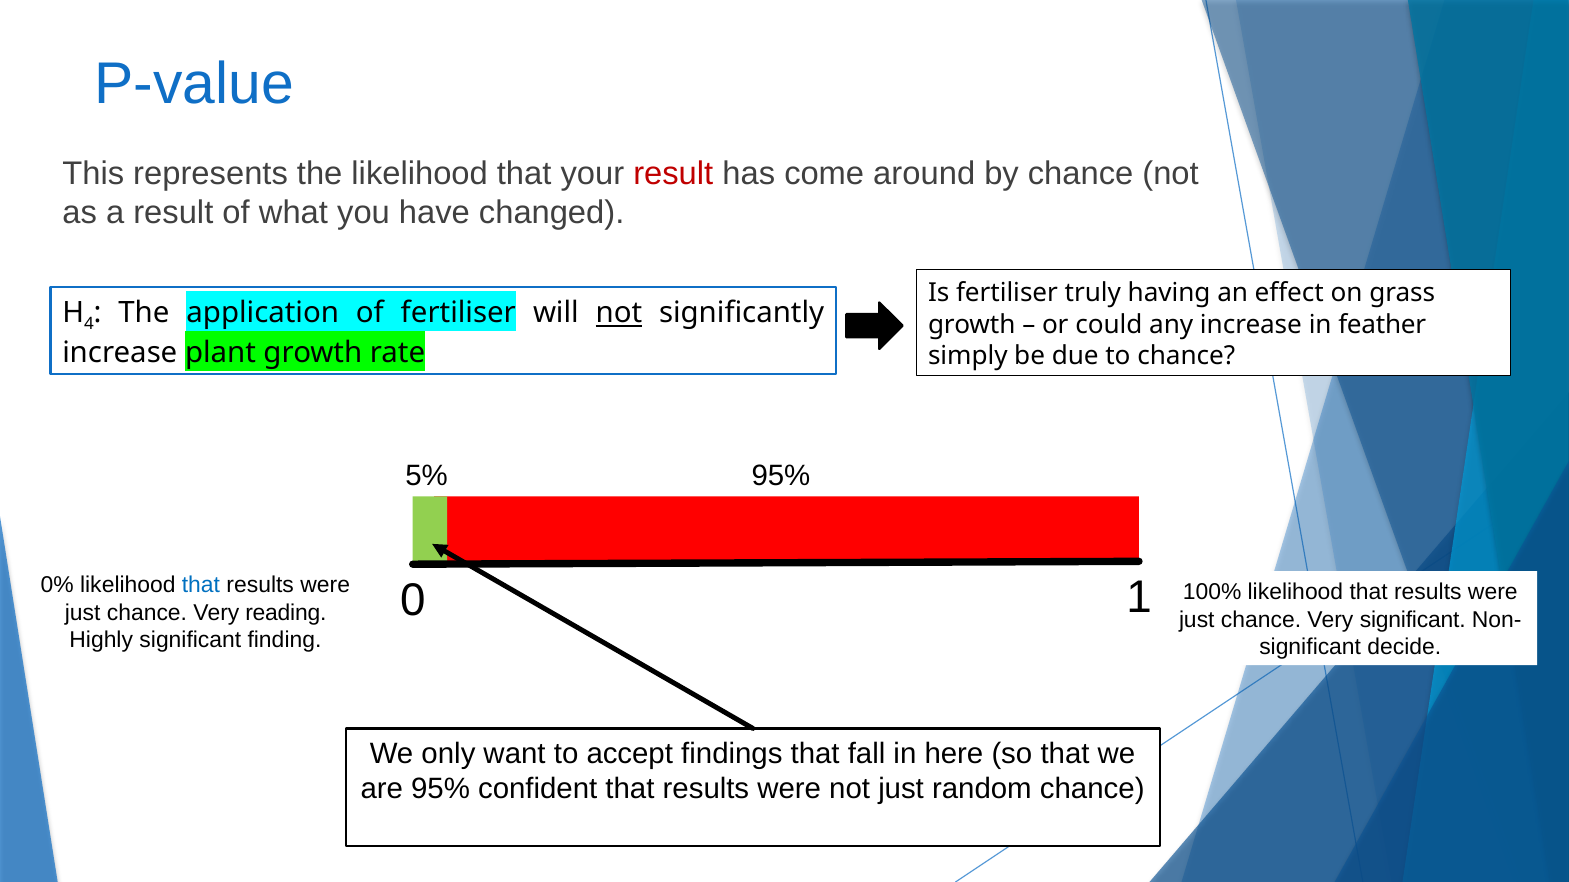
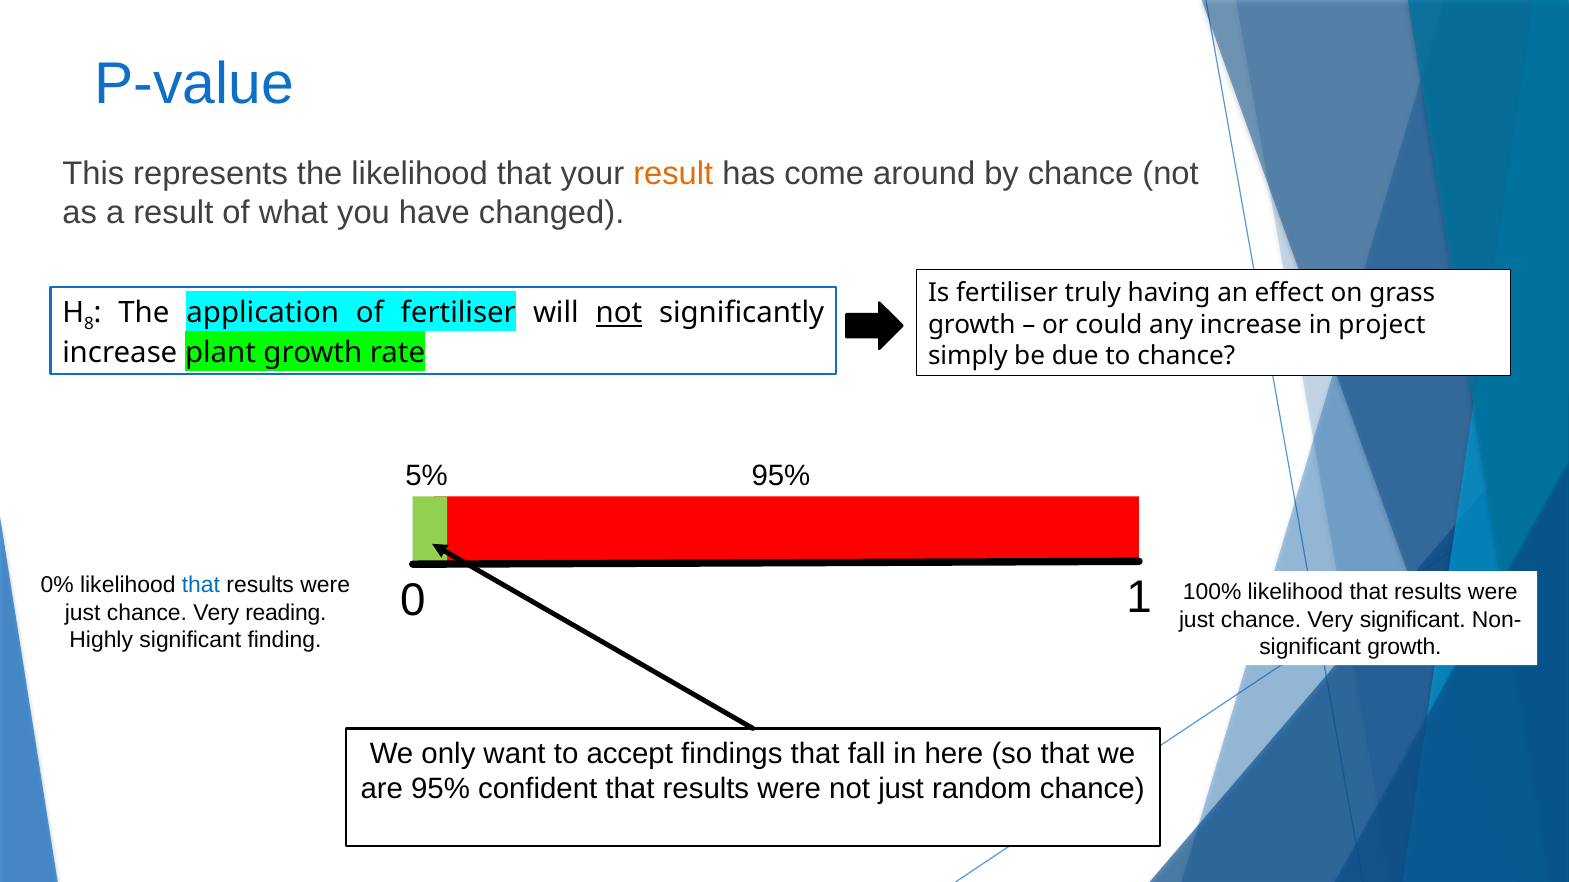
result at (673, 174) colour: red -> orange
4: 4 -> 8
feather: feather -> project
significant decide: decide -> growth
